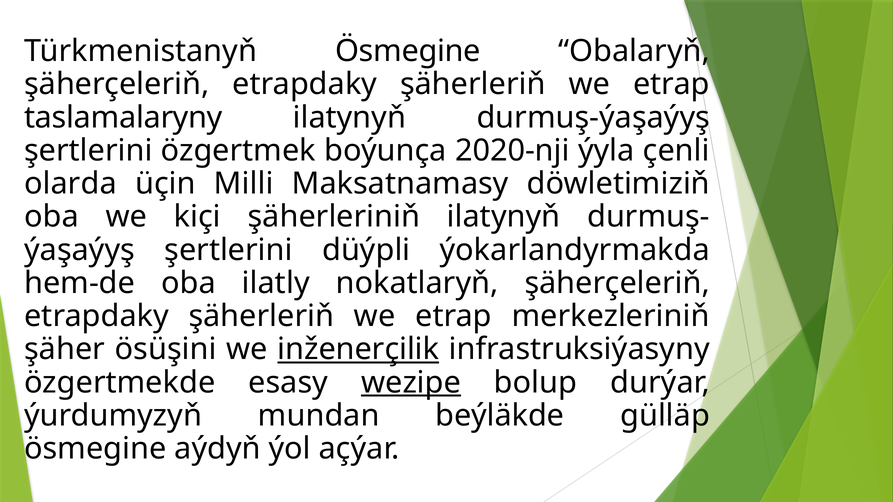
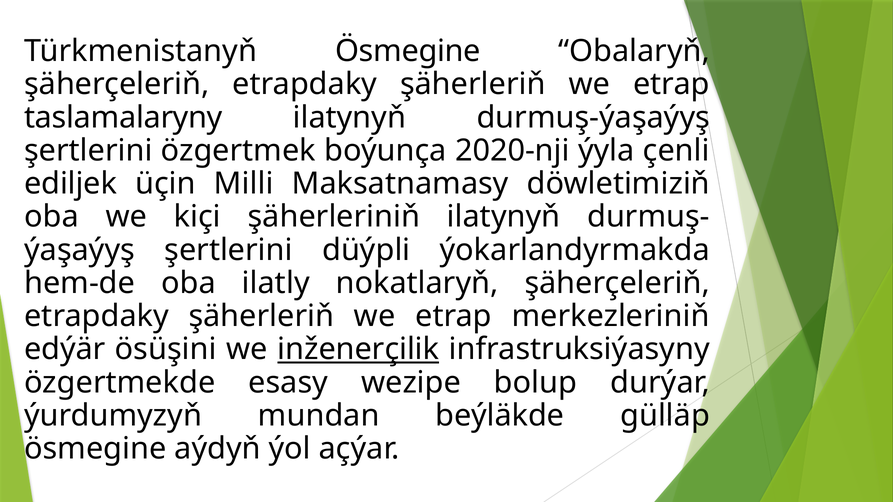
olarda: olarda -> ediljek
şäher: şäher -> edýär
wezipe underline: present -> none
